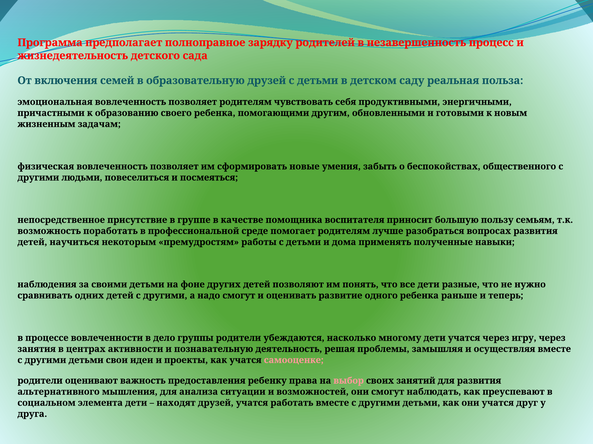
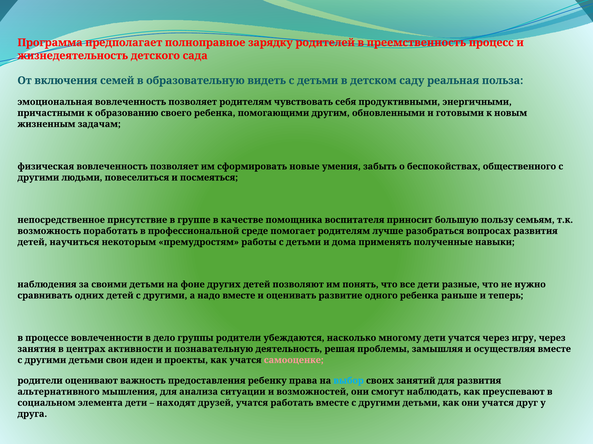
незавершенность: незавершенность -> преемственность
образовательную друзей: друзей -> видеть
надо смогут: смогут -> вместе
выбор colour: pink -> light blue
